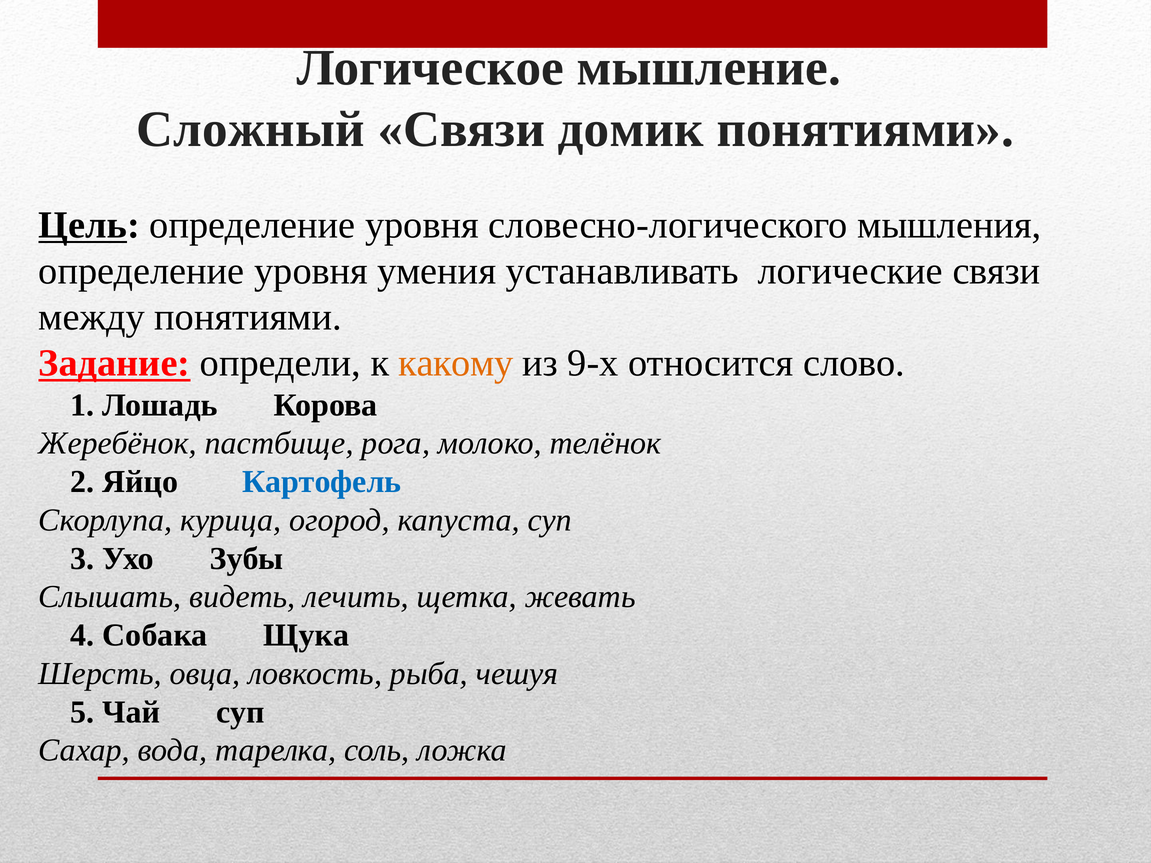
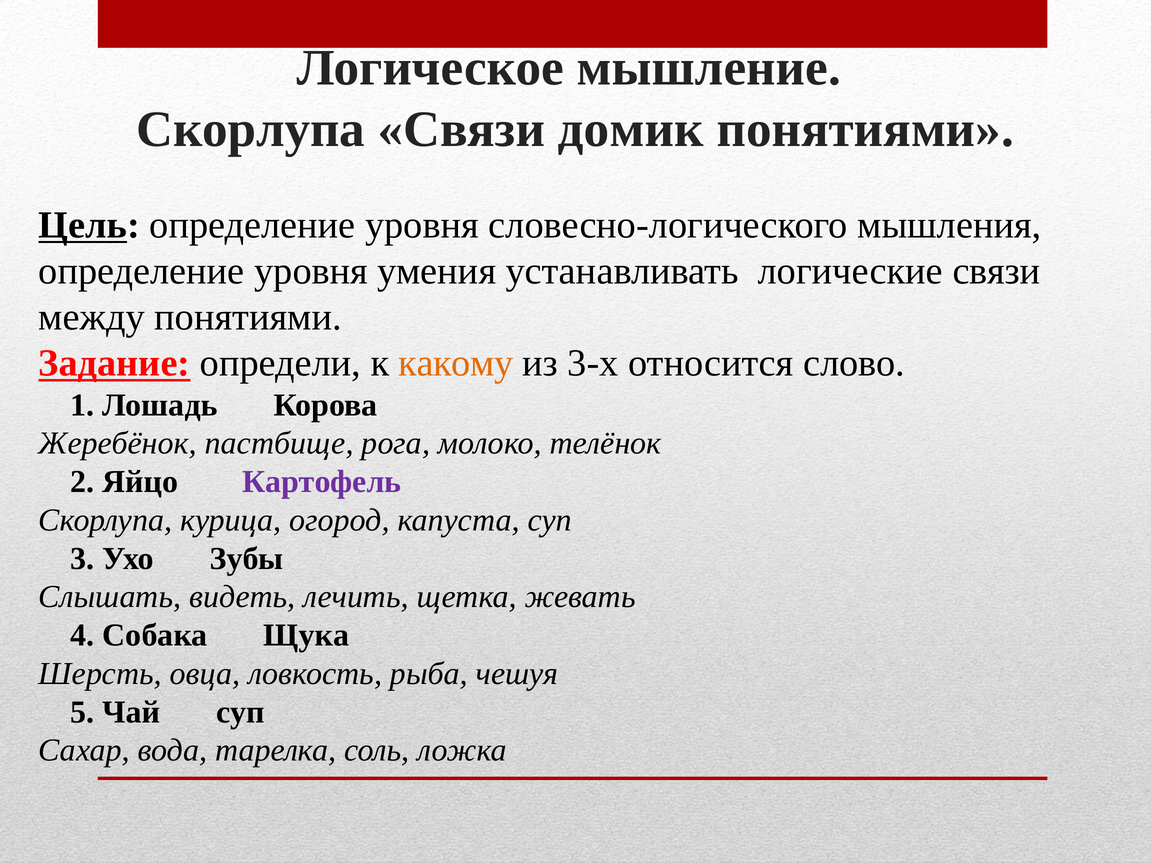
Сложный at (250, 129): Сложный -> Скорлупа
9-х: 9-х -> 3-х
Картофель colour: blue -> purple
